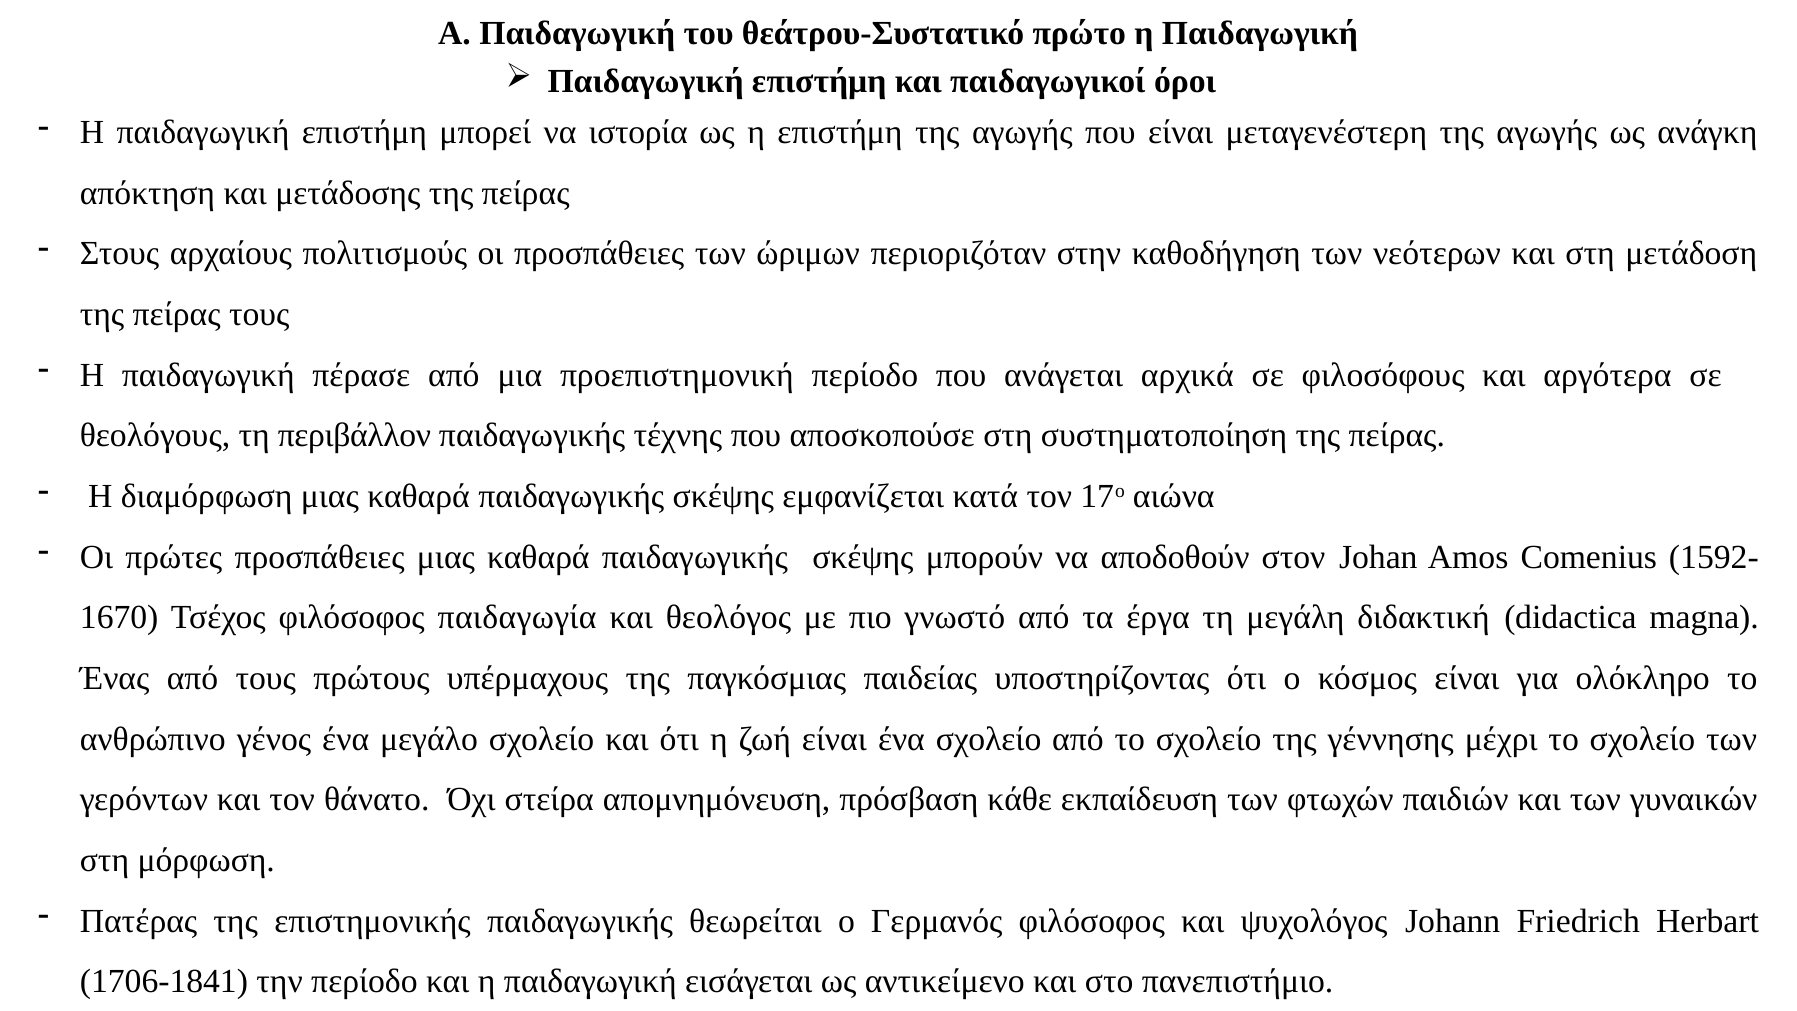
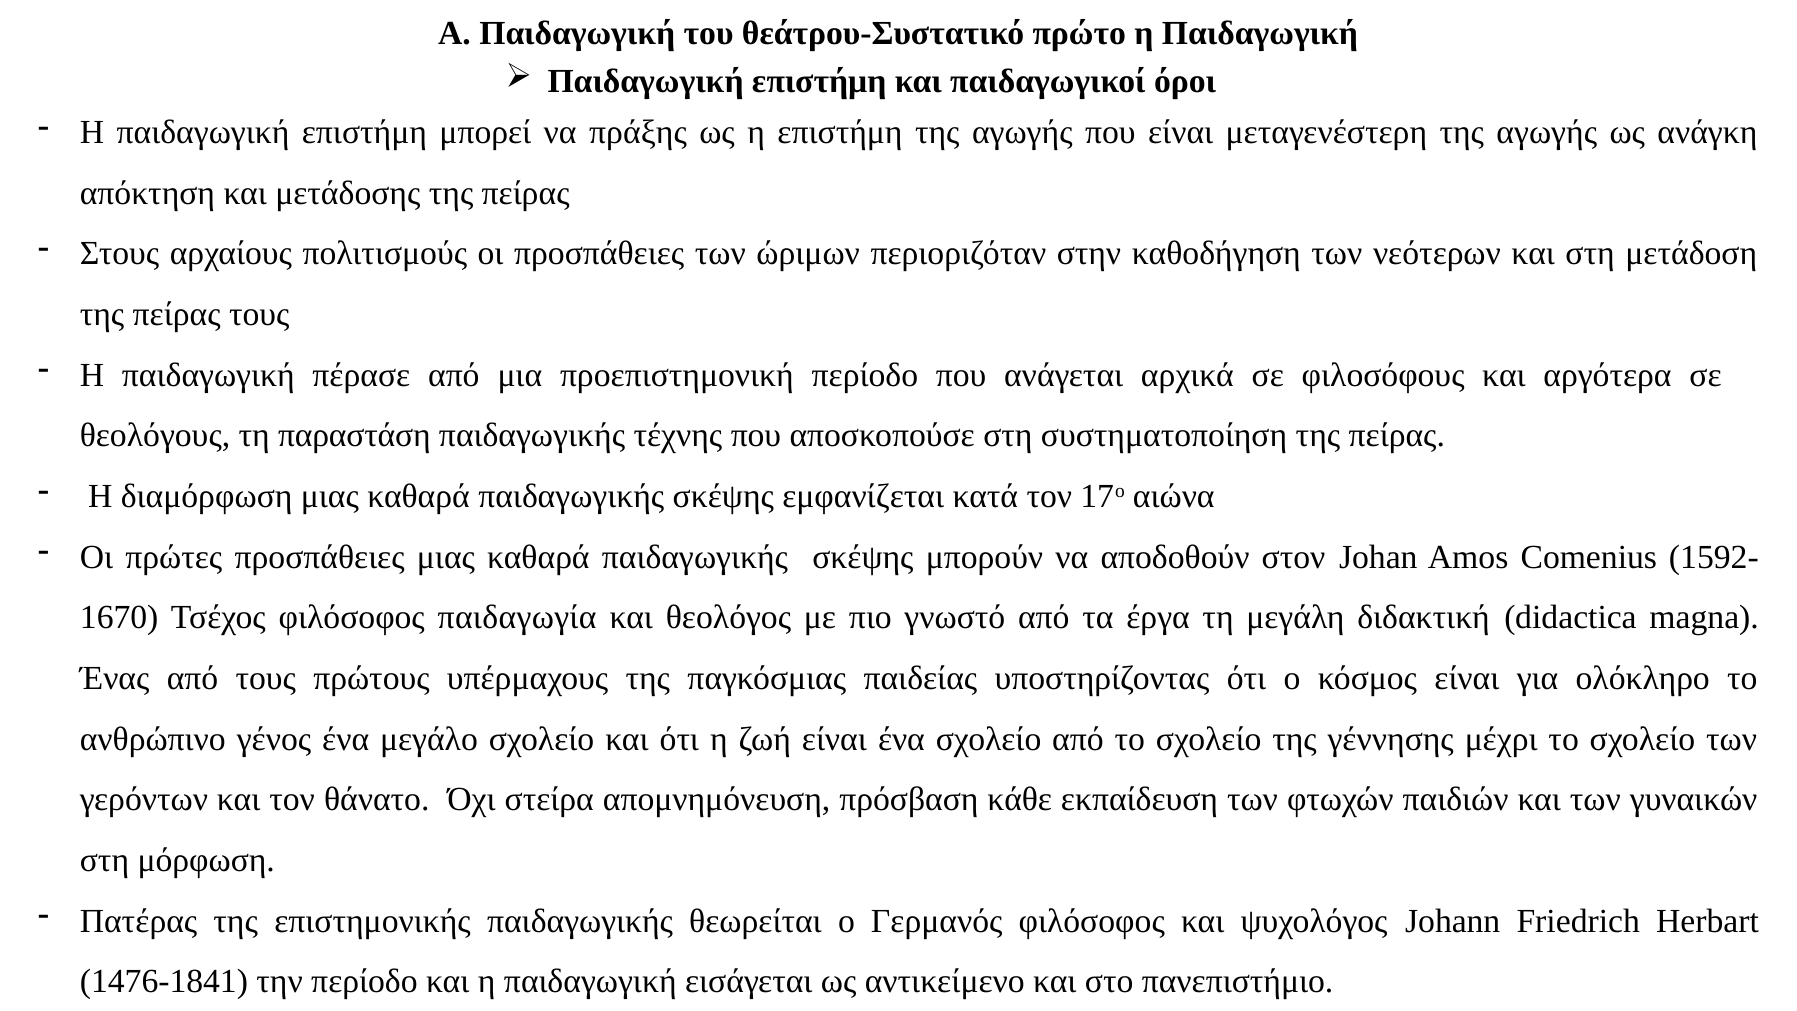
ιστορία: ιστορία -> πράξης
περιβάλλον: περιβάλλον -> παραστάση
1706-1841: 1706-1841 -> 1476-1841
